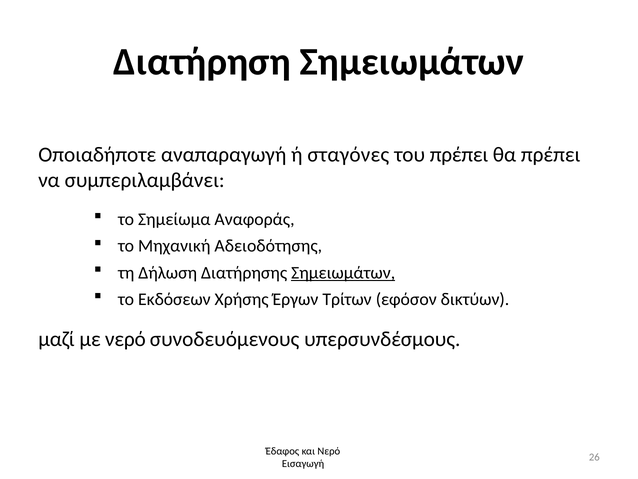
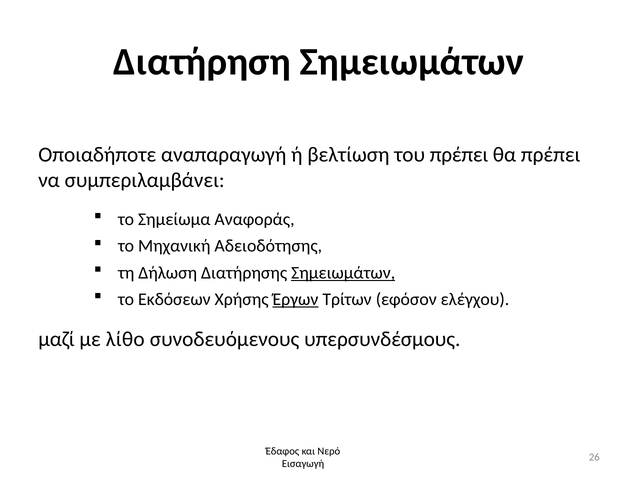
σταγόνες: σταγόνες -> βελτίωση
Έργων underline: none -> present
δικτύων: δικτύων -> ελέγχου
με νερό: νερό -> λίθο
